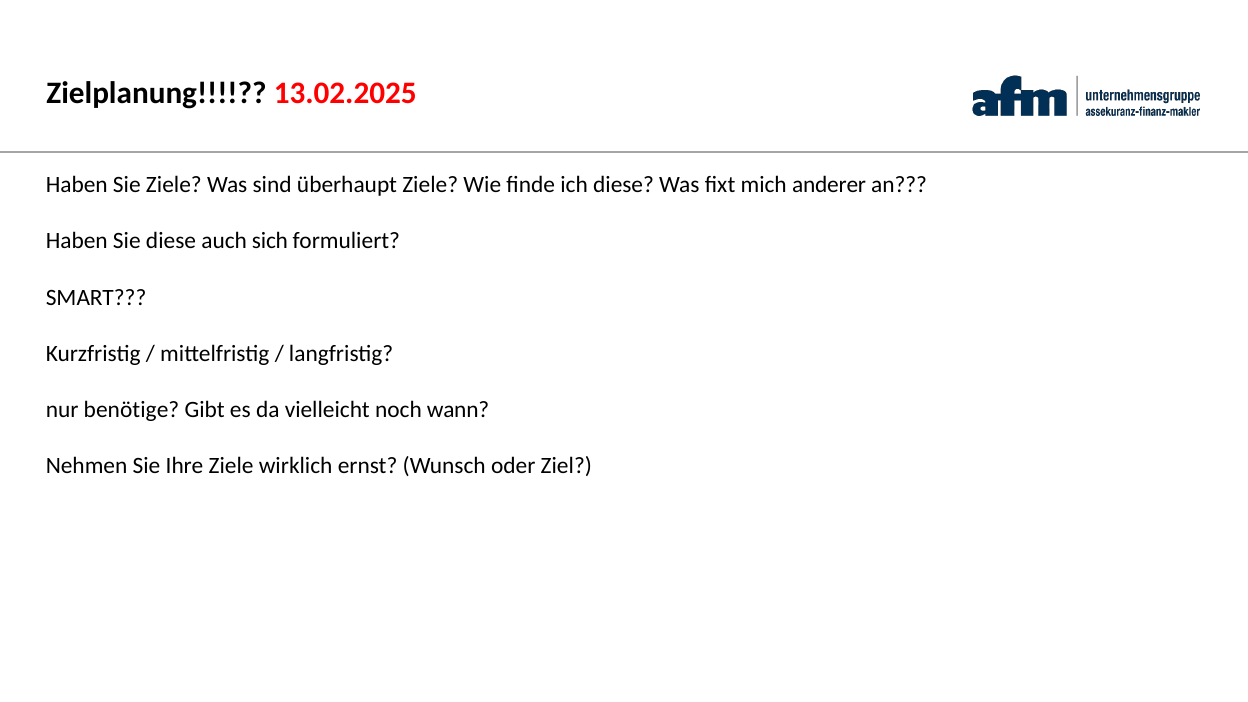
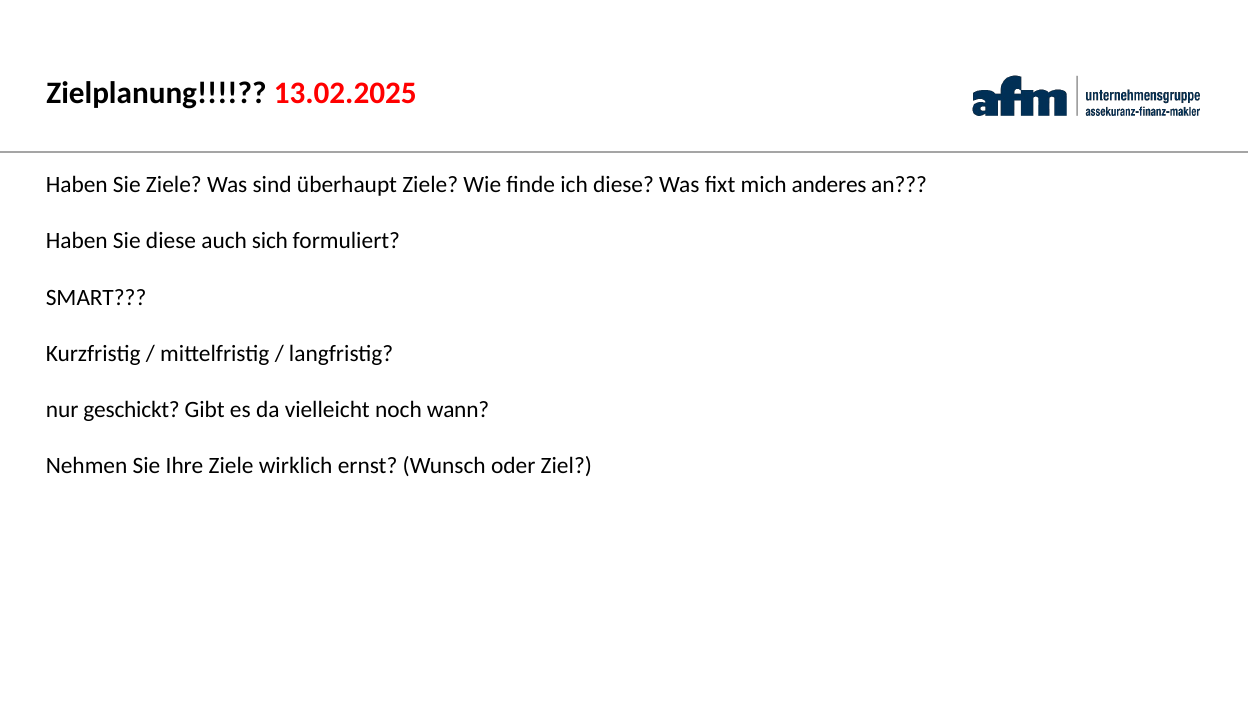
anderer: anderer -> anderes
benötige: benötige -> geschickt
